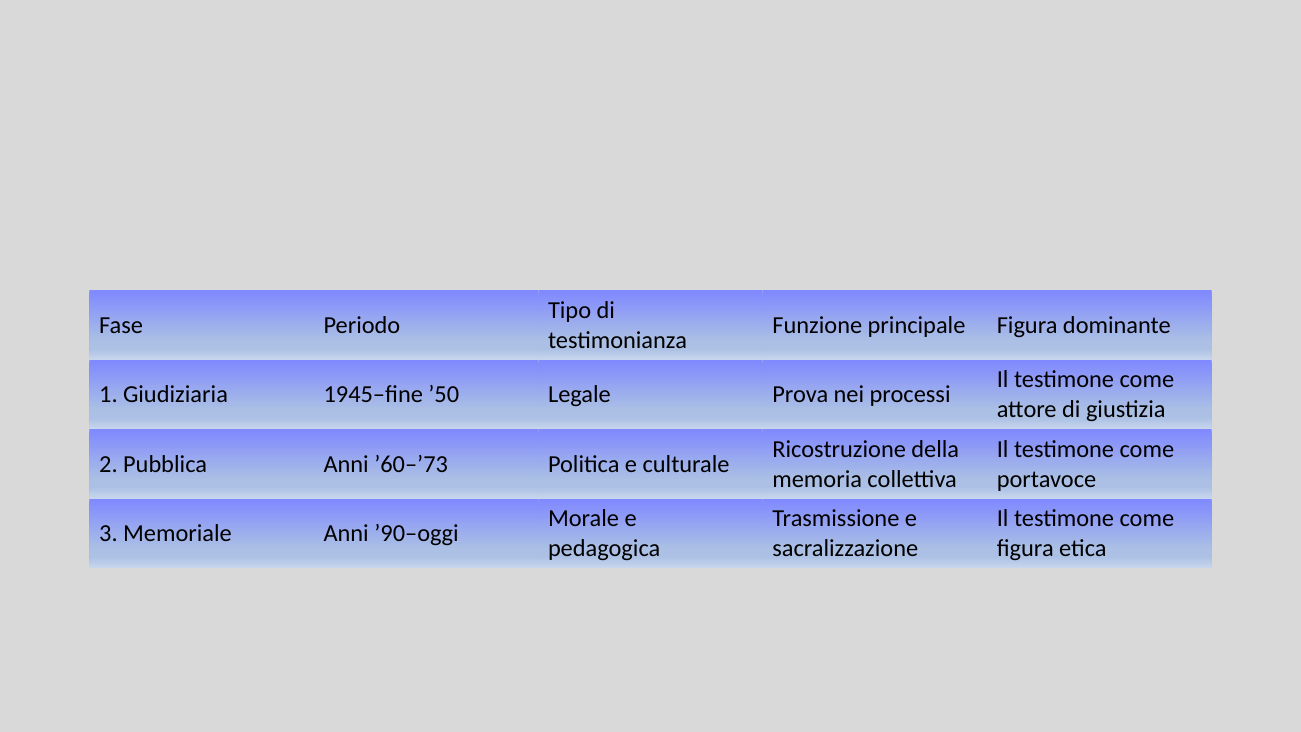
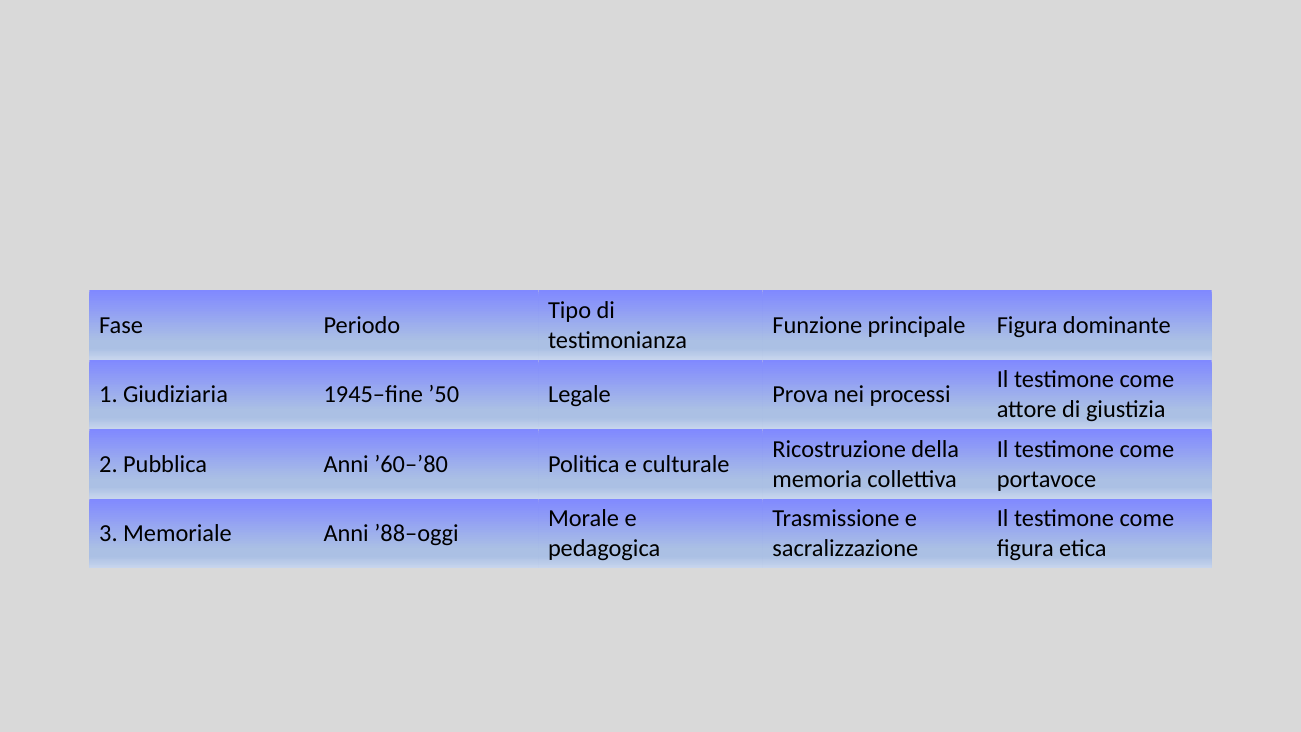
’60–’73: ’60–’73 -> ’60–’80
’90–oggi: ’90–oggi -> ’88–oggi
